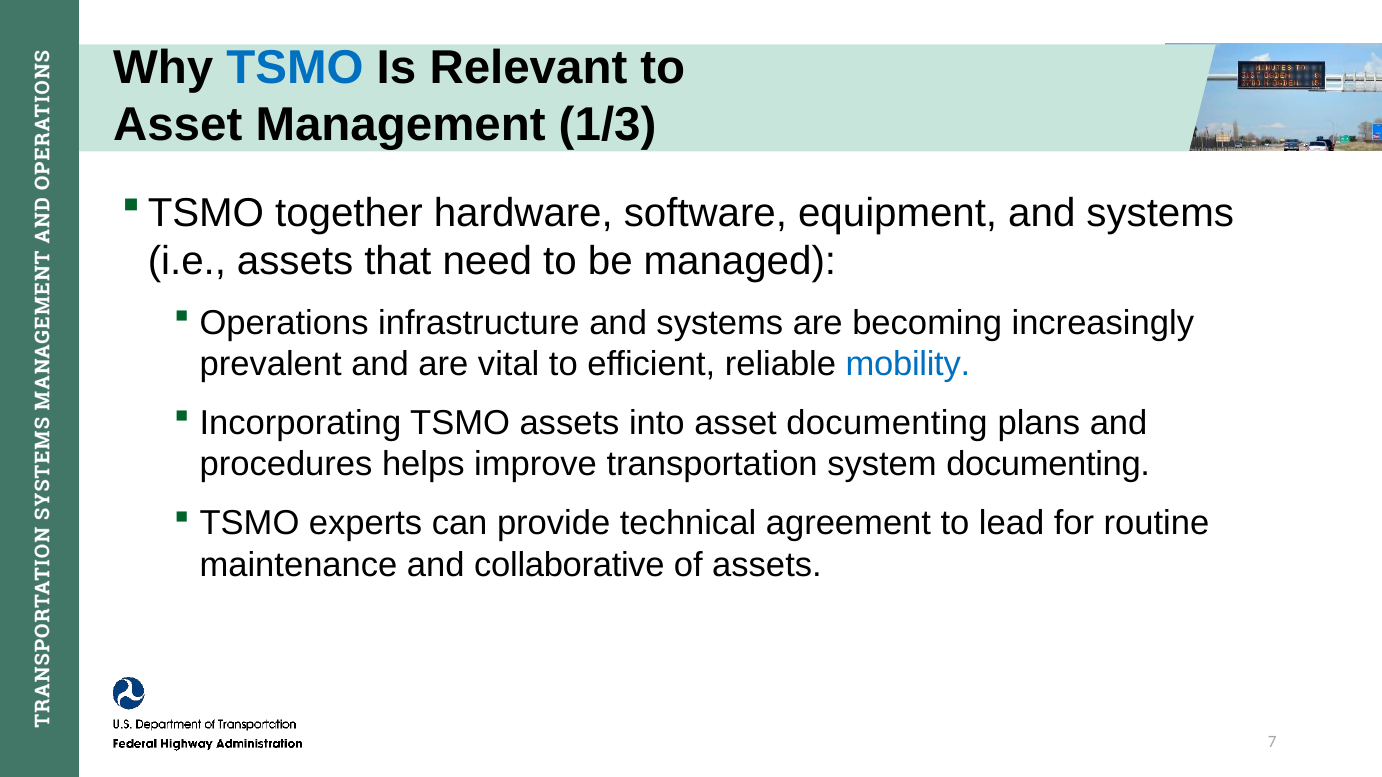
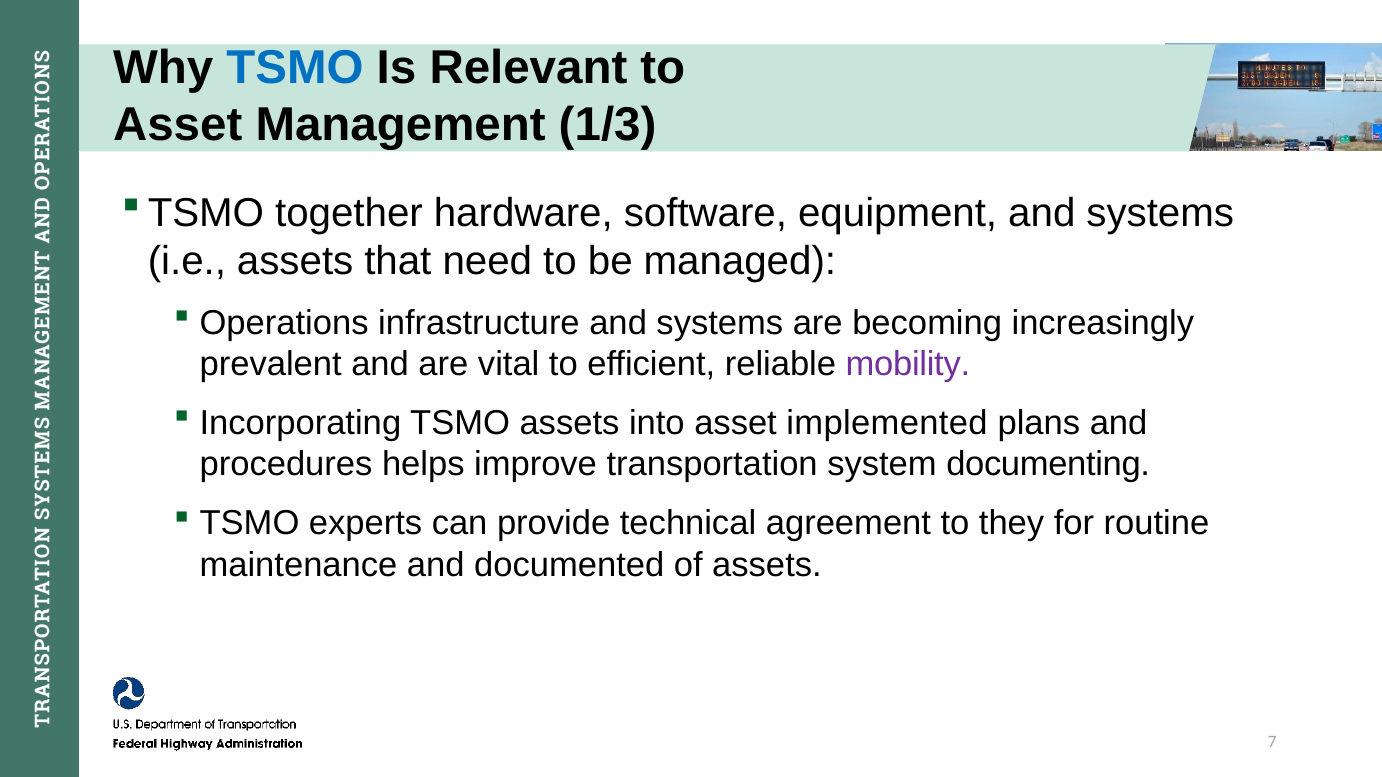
mobility colour: blue -> purple
asset documenting: documenting -> implemented
lead: lead -> they
collaborative: collaborative -> documented
